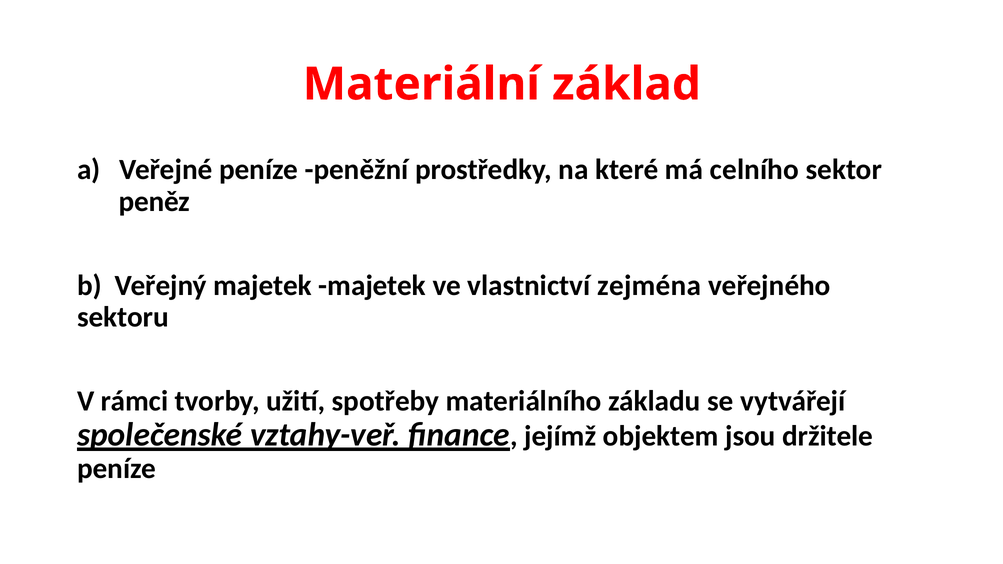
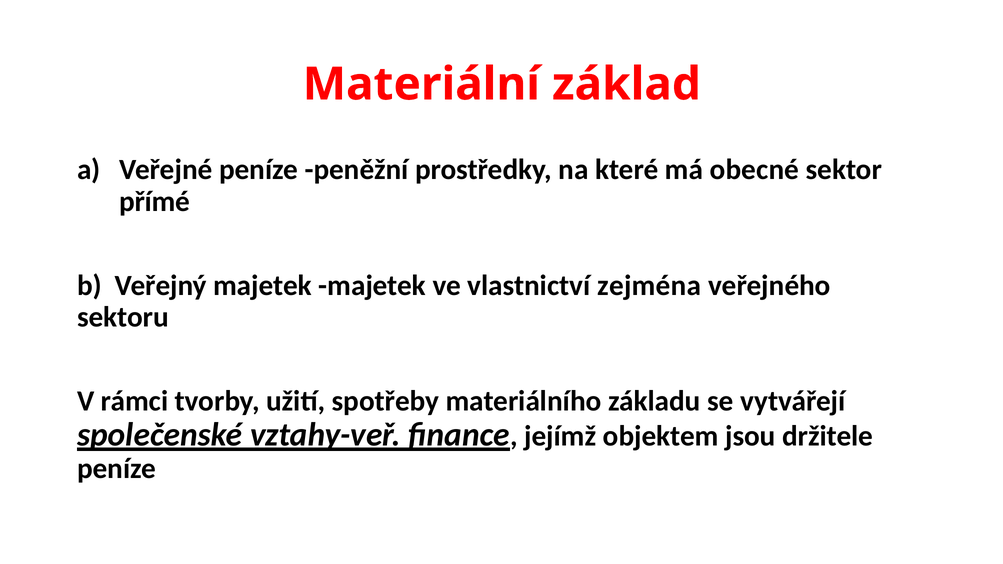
celního: celního -> obecné
peněz: peněz -> přímé
